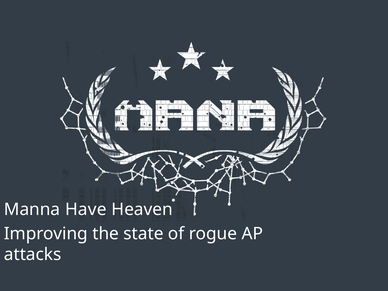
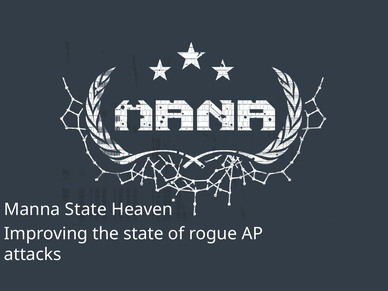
Manna Have: Have -> State
